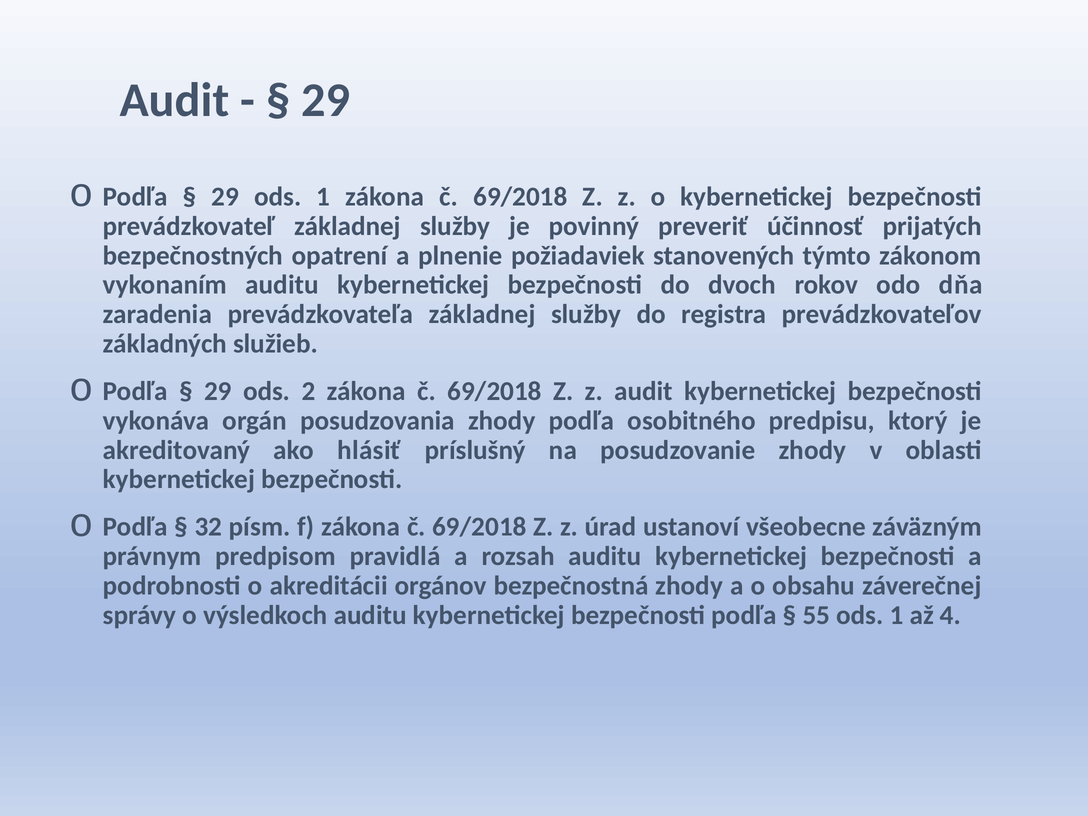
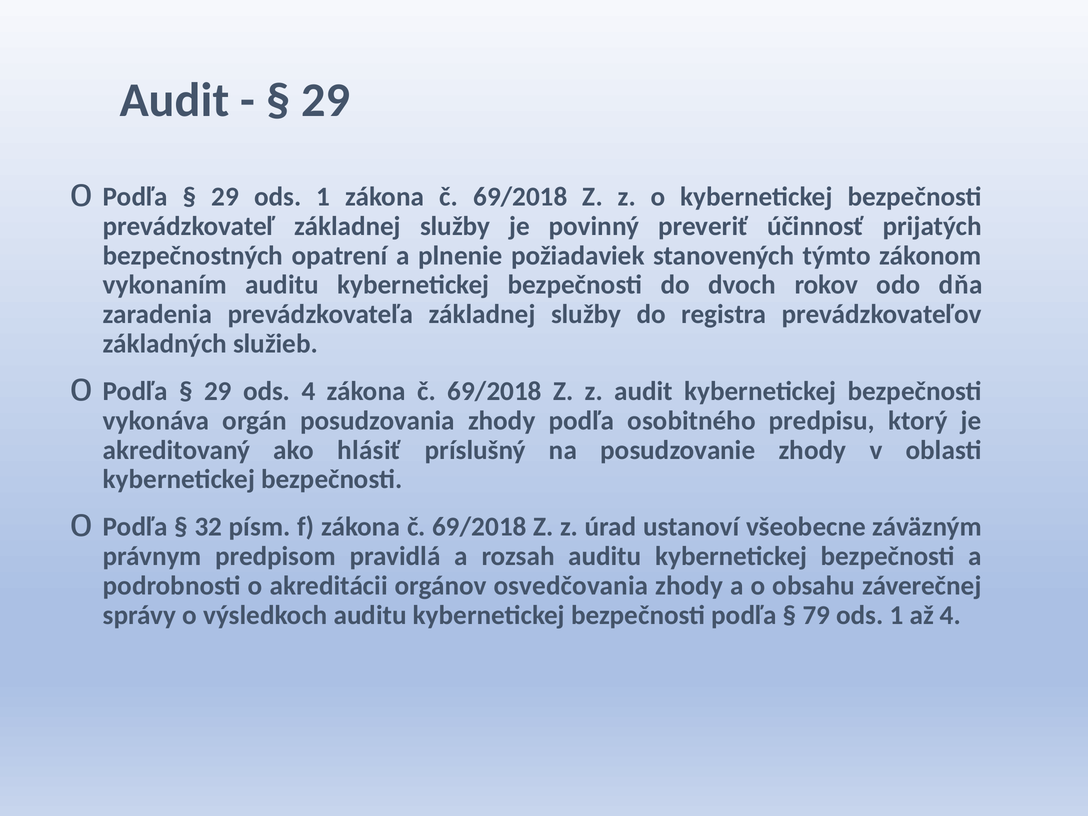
ods 2: 2 -> 4
bezpečnostná: bezpečnostná -> osvedčovania
55: 55 -> 79
